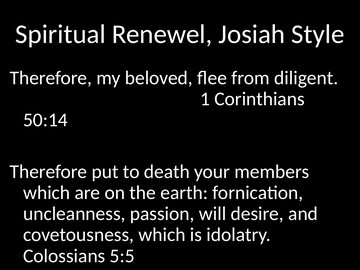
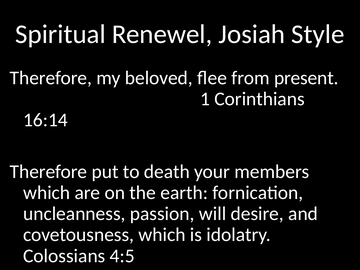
diligent: diligent -> present
50:14: 50:14 -> 16:14
5:5: 5:5 -> 4:5
